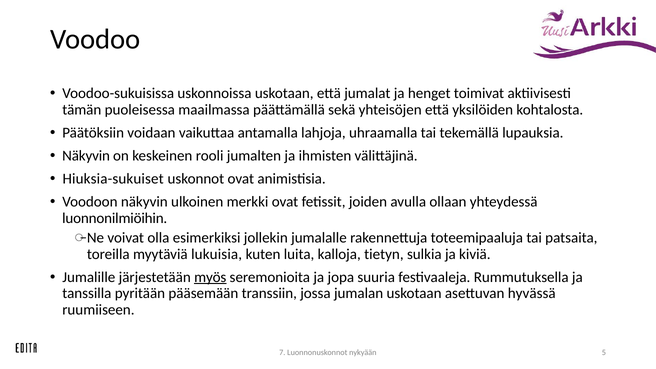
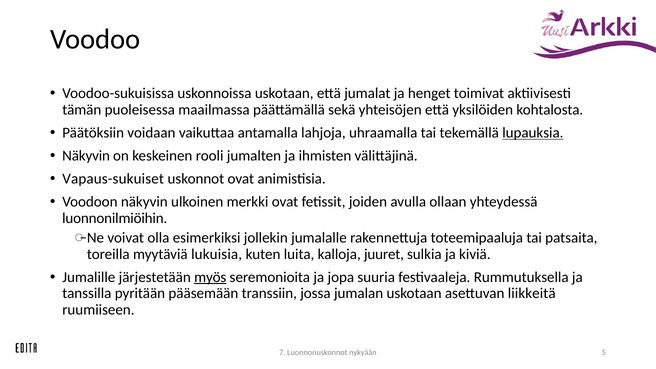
lupauksia underline: none -> present
Hiuksia-sukuiset: Hiuksia-sukuiset -> Vapaus-sukuiset
tietyn: tietyn -> juuret
hyvässä: hyvässä -> liikkeitä
